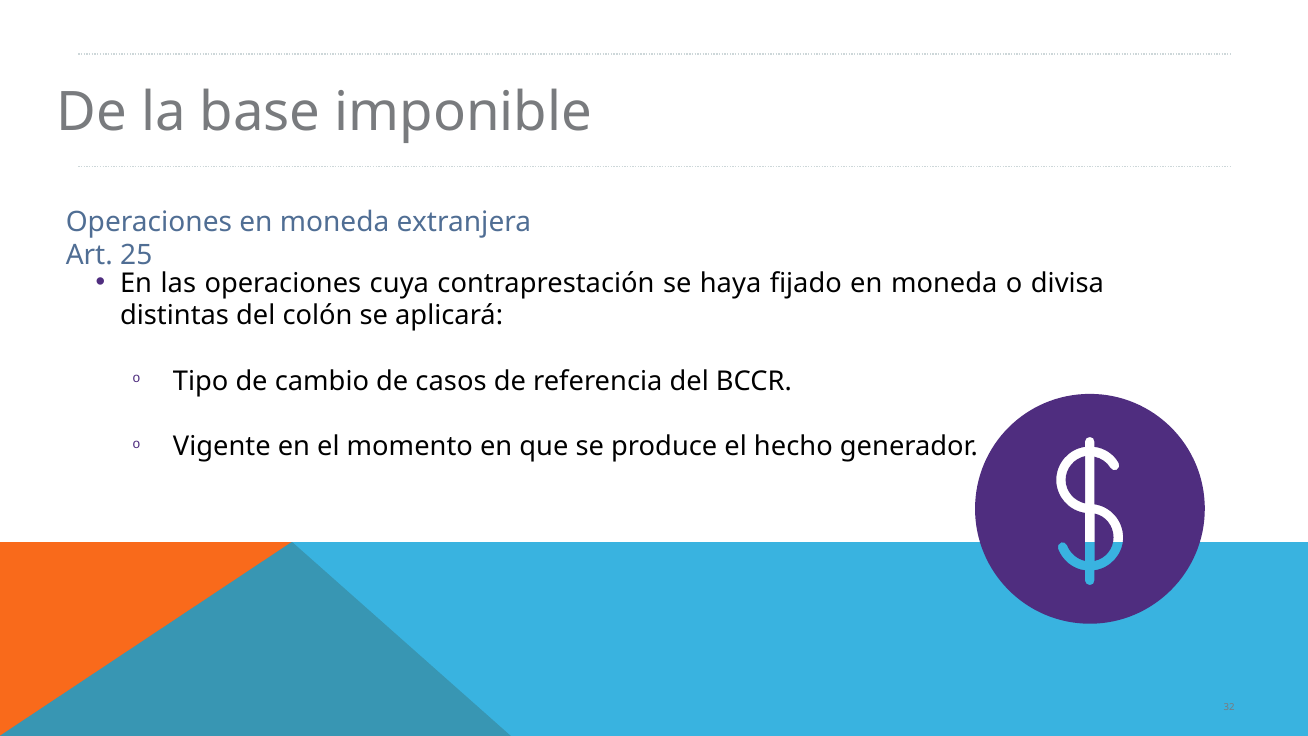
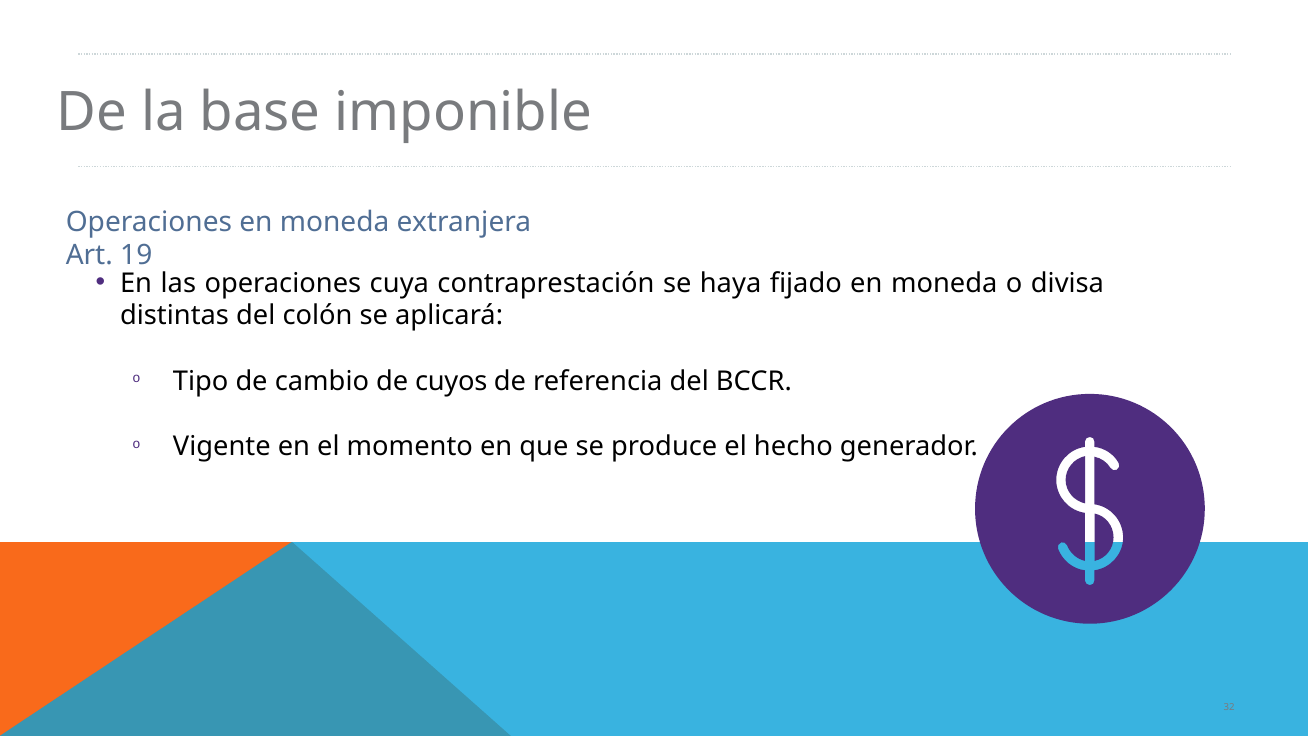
25: 25 -> 19
casos: casos -> cuyos
